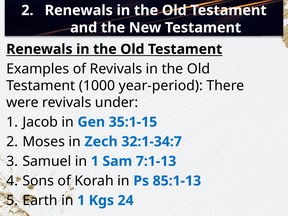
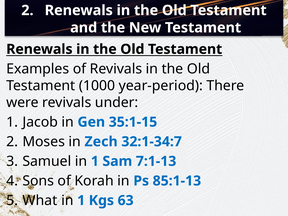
Earth: Earth -> What
24: 24 -> 63
